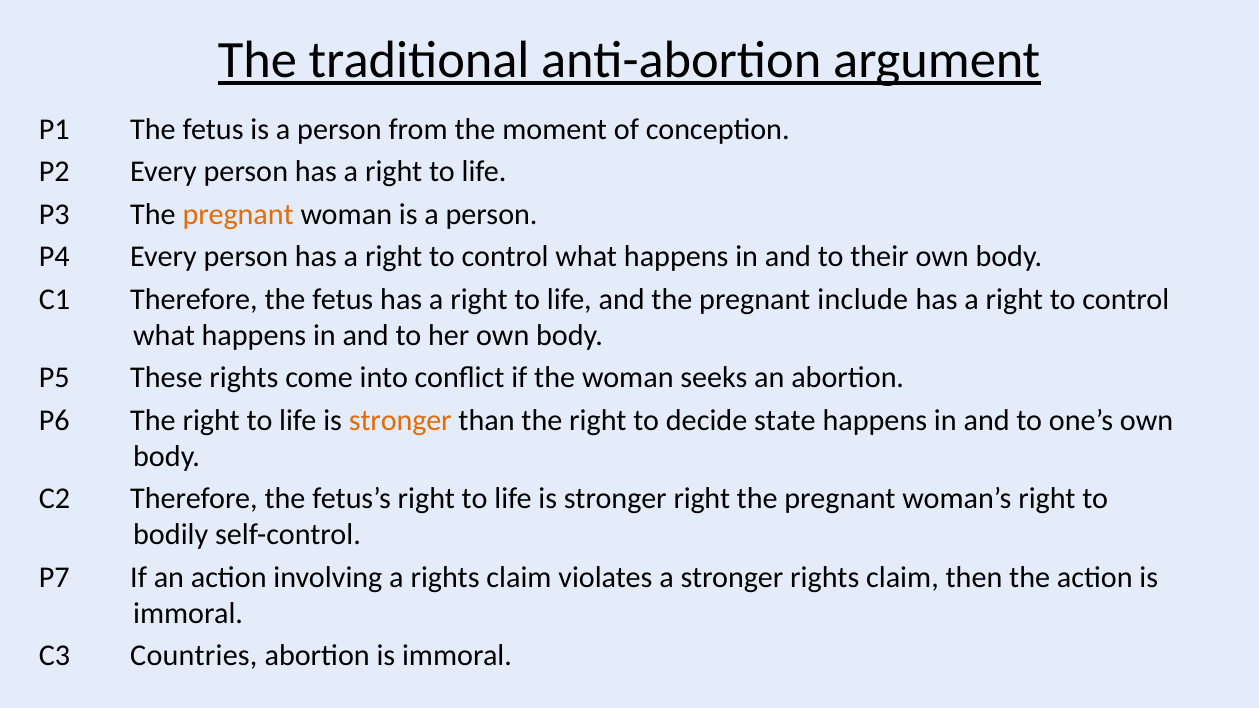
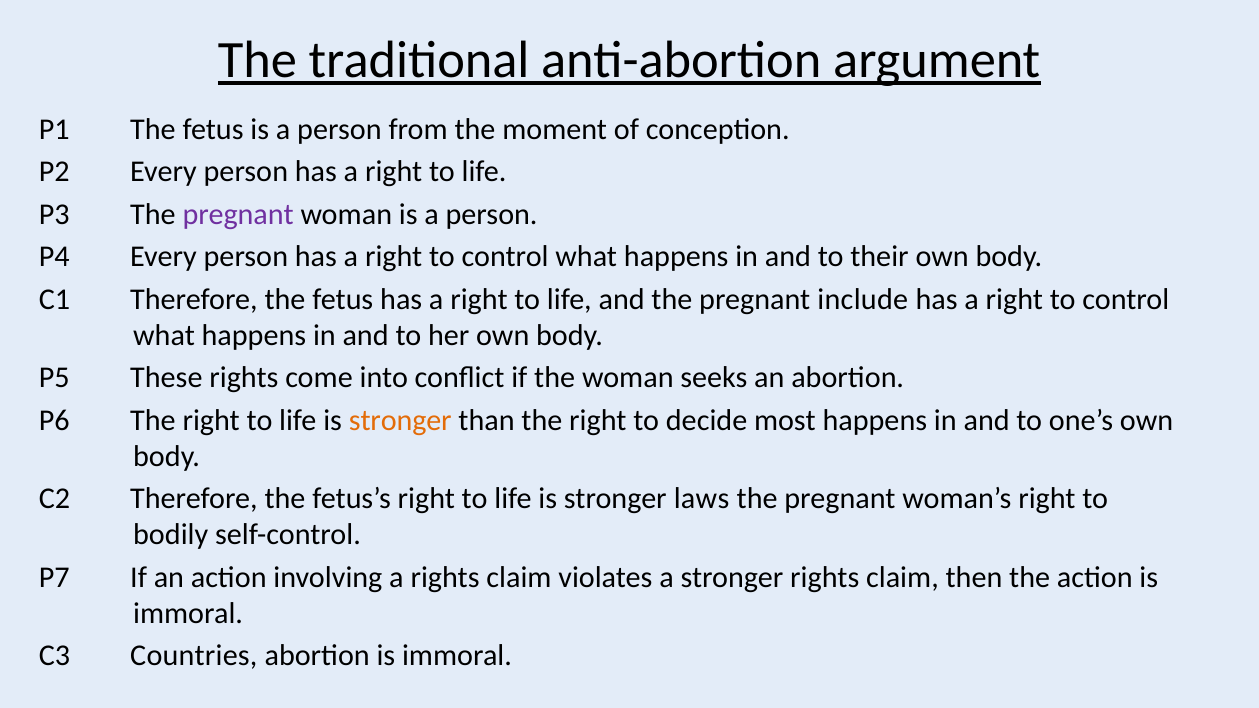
pregnant at (238, 214) colour: orange -> purple
state: state -> most
stronger right: right -> laws
